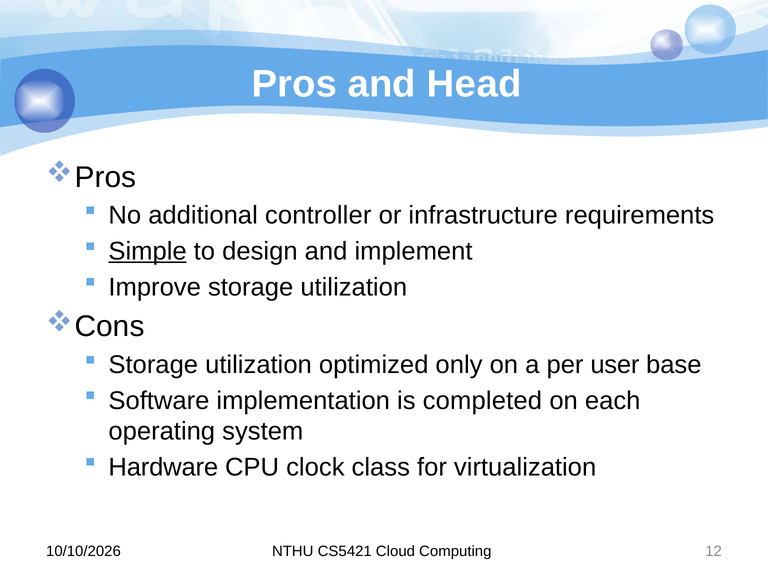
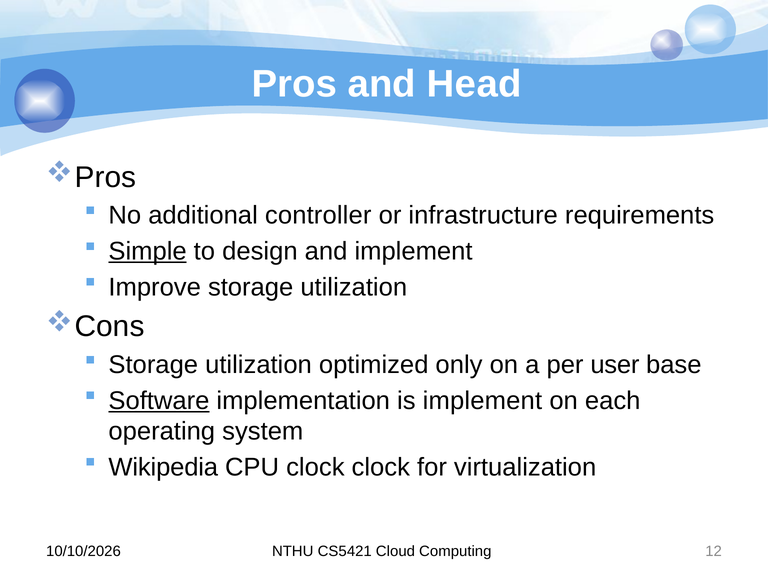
Software underline: none -> present
is completed: completed -> implement
Hardware: Hardware -> Wikipedia
clock class: class -> clock
